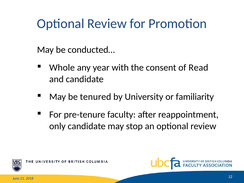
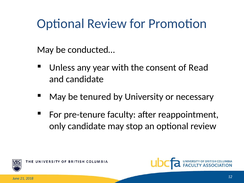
Whole: Whole -> Unless
familiarity: familiarity -> necessary
